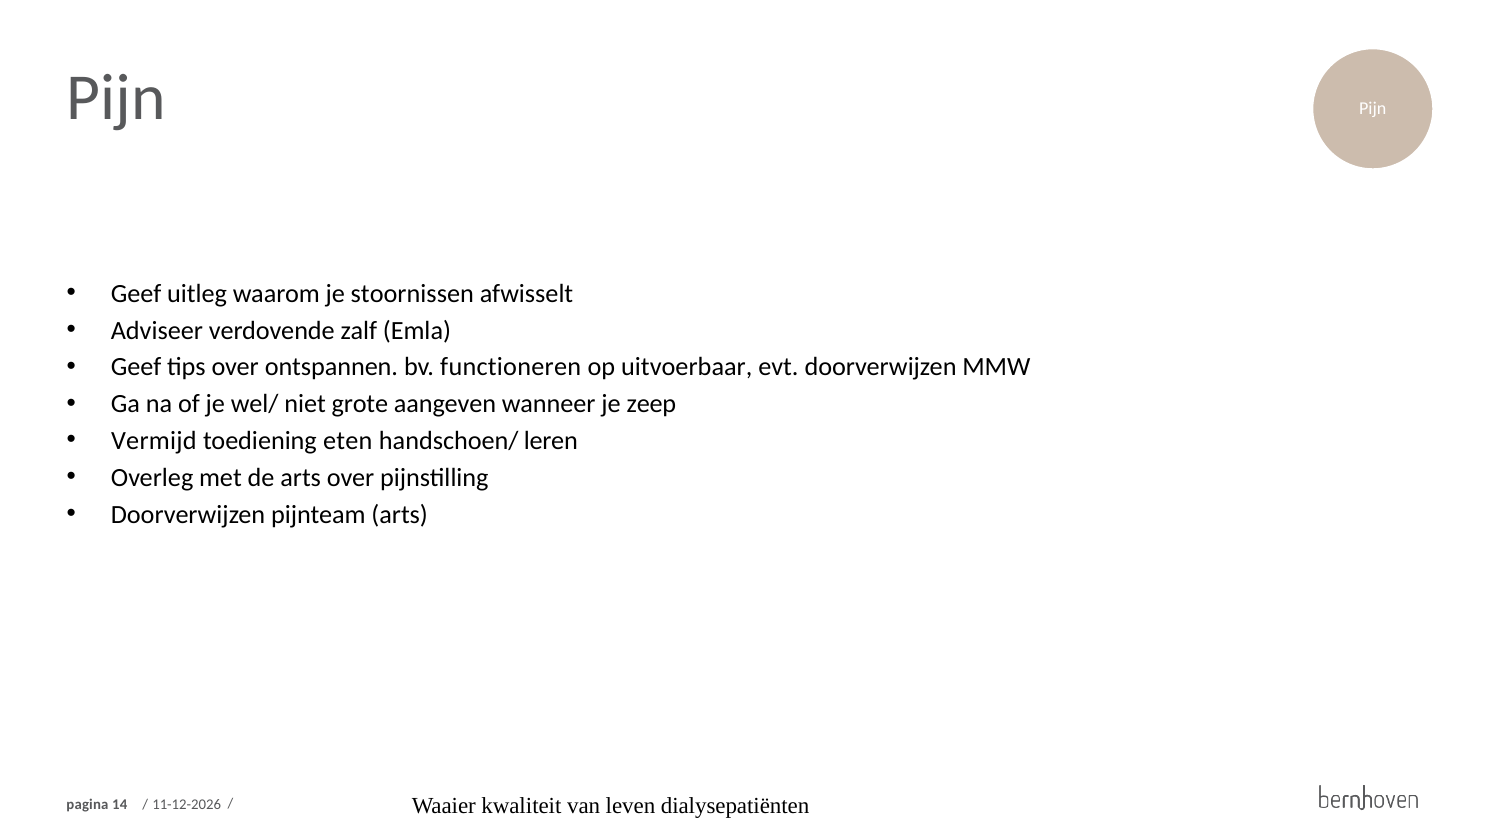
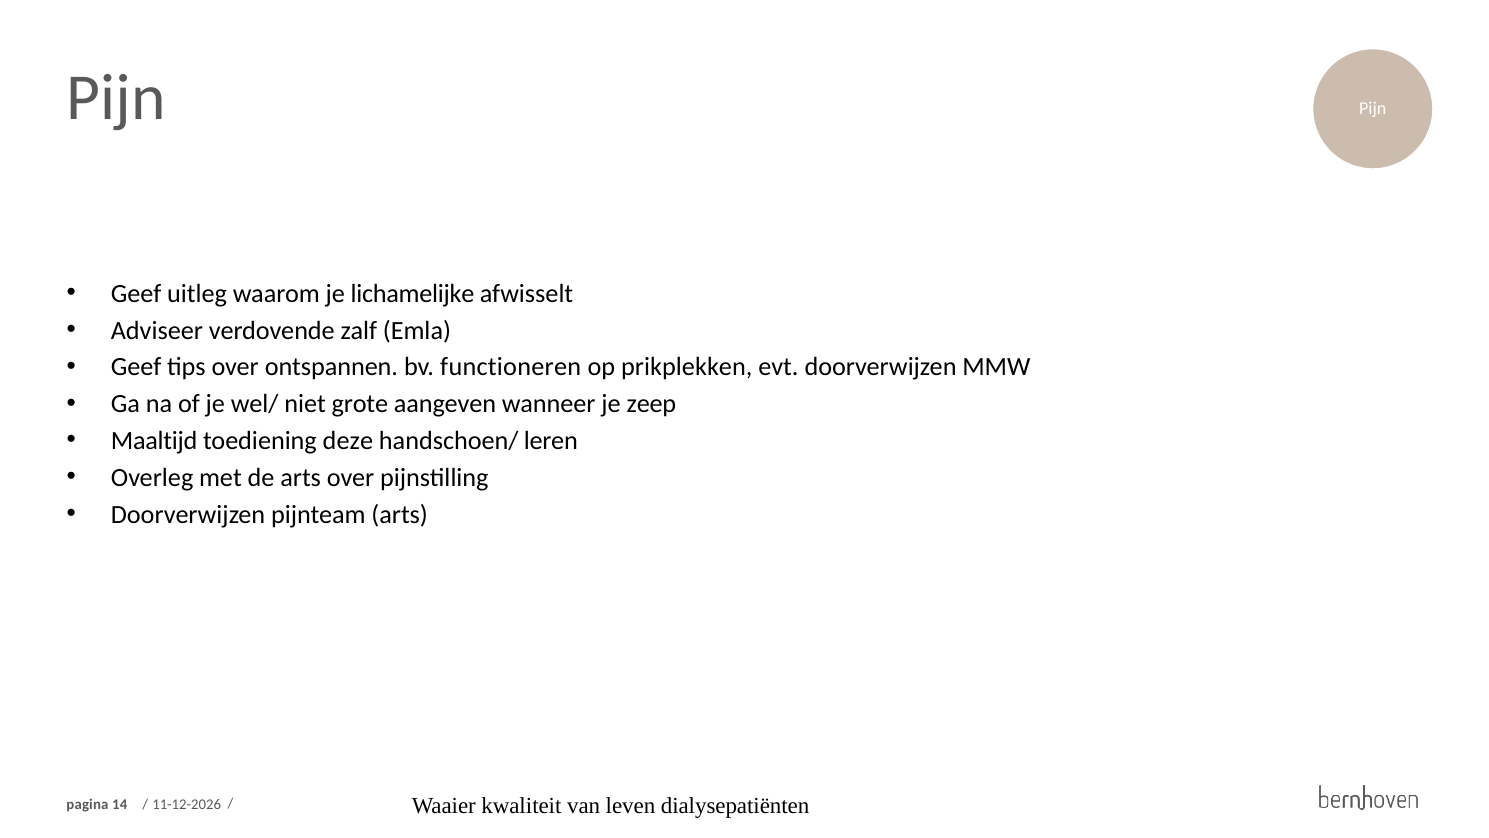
stoornissen: stoornissen -> lichamelijke
uitvoerbaar: uitvoerbaar -> prikplekken
Vermijd: Vermijd -> Maaltijd
eten: eten -> deze
